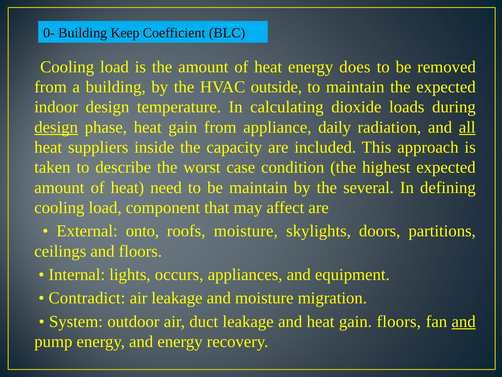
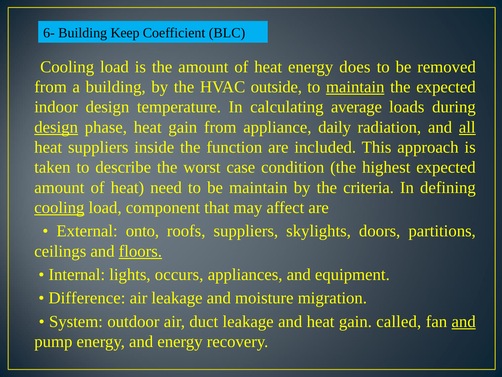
0-: 0- -> 6-
maintain at (355, 87) underline: none -> present
dioxide: dioxide -> average
capacity: capacity -> function
several: several -> criteria
cooling at (59, 207) underline: none -> present
roofs moisture: moisture -> suppliers
floors at (140, 251) underline: none -> present
Contradict: Contradict -> Difference
gain floors: floors -> called
